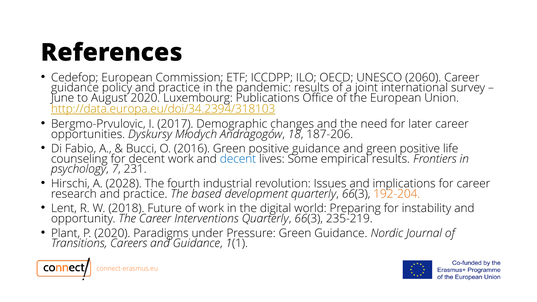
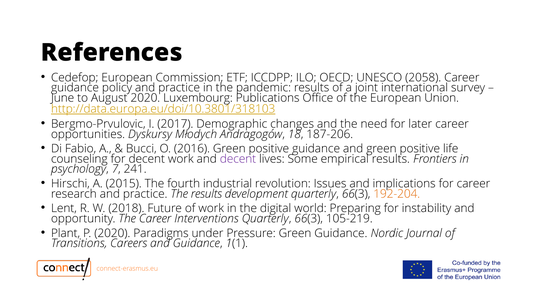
2060: 2060 -> 2058
http://data.europa.eu/doi/34.2394/318103: http://data.europa.eu/doi/34.2394/318103 -> http://data.europa.eu/doi/10.3801/318103
decent at (238, 159) colour: blue -> purple
231: 231 -> 241
2028: 2028 -> 2015
The based: based -> results
235-219: 235-219 -> 105-219
